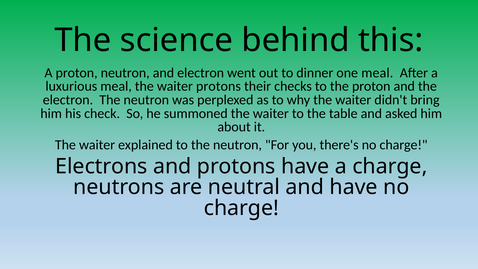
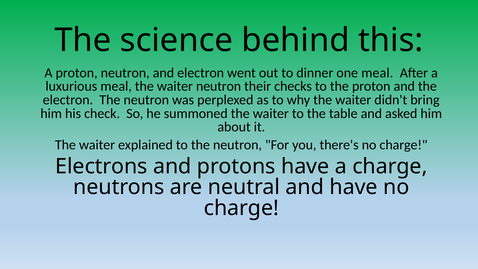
waiter protons: protons -> neutron
